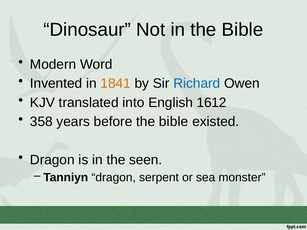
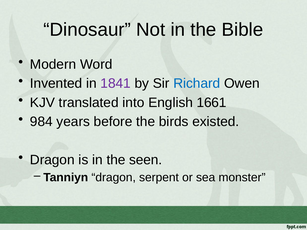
1841 colour: orange -> purple
1612: 1612 -> 1661
358: 358 -> 984
before the bible: bible -> birds
